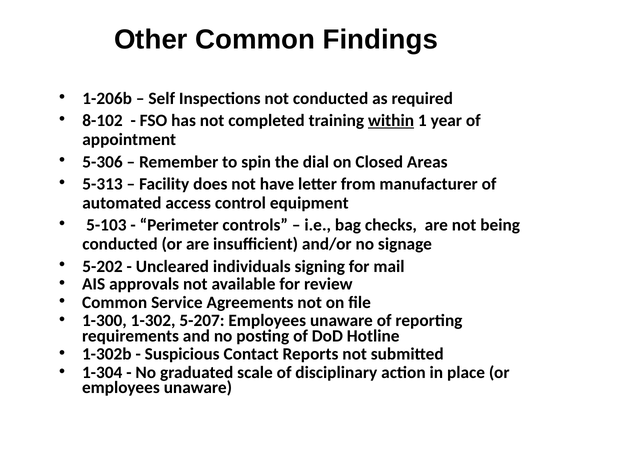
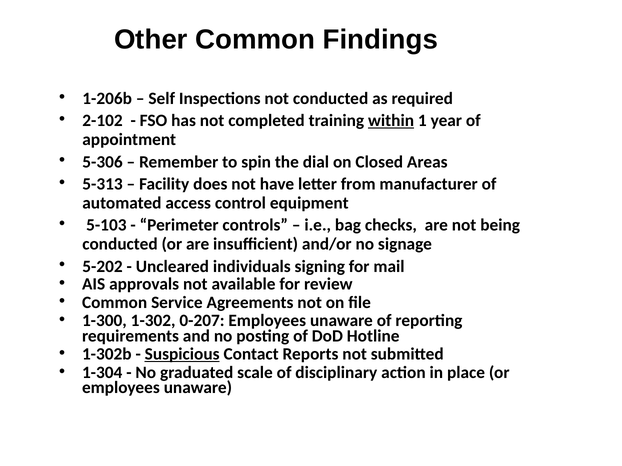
8-102: 8-102 -> 2-102
5-207: 5-207 -> 0-207
Suspicious underline: none -> present
